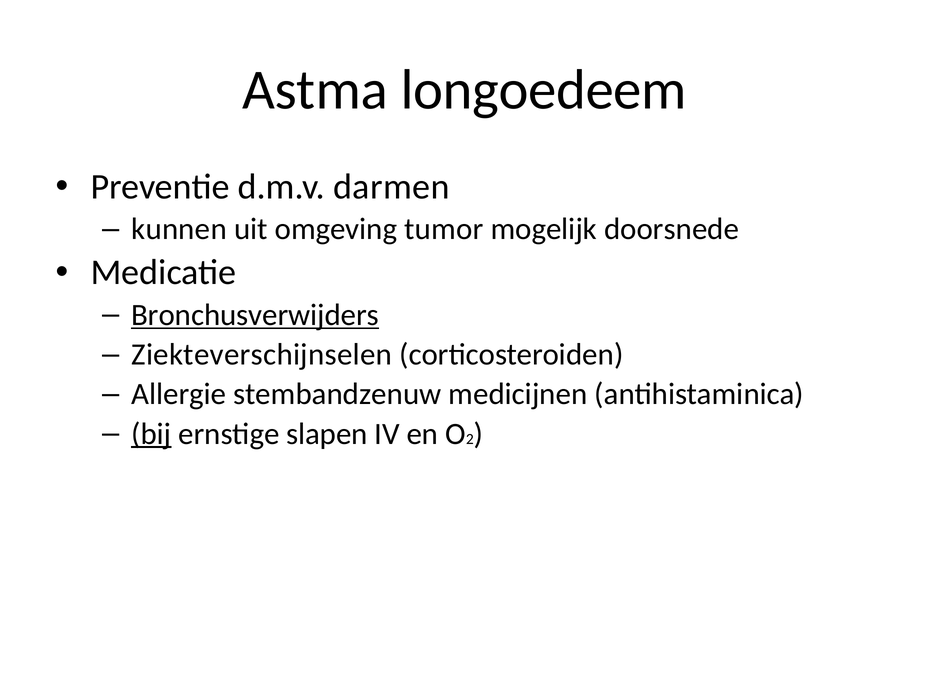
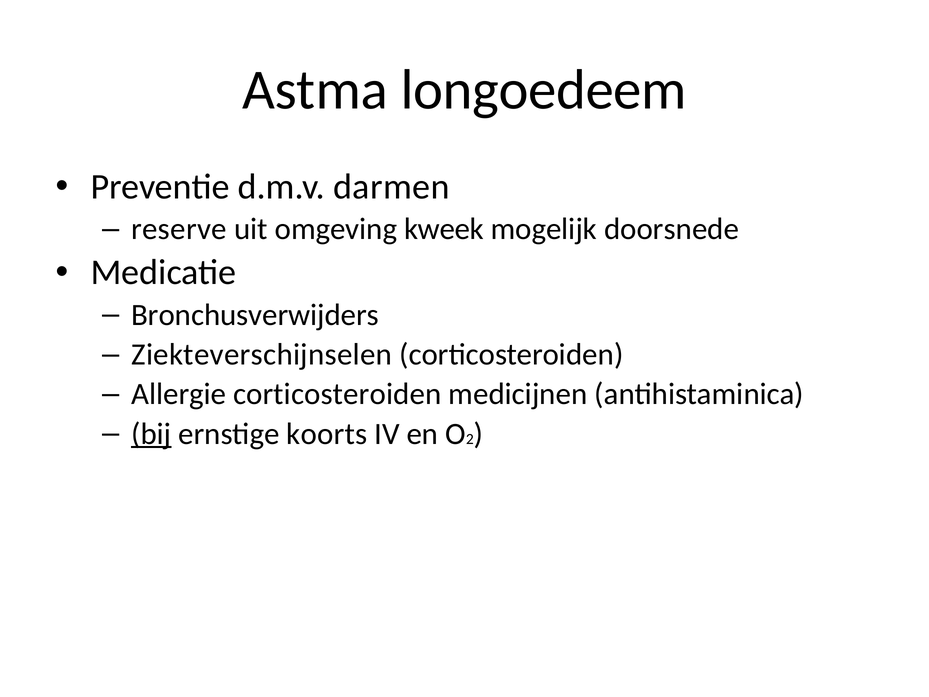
kunnen: kunnen -> reserve
tumor: tumor -> kweek
Bronchusverwijders underline: present -> none
Allergie stembandzenuw: stembandzenuw -> corticosteroiden
slapen: slapen -> koorts
